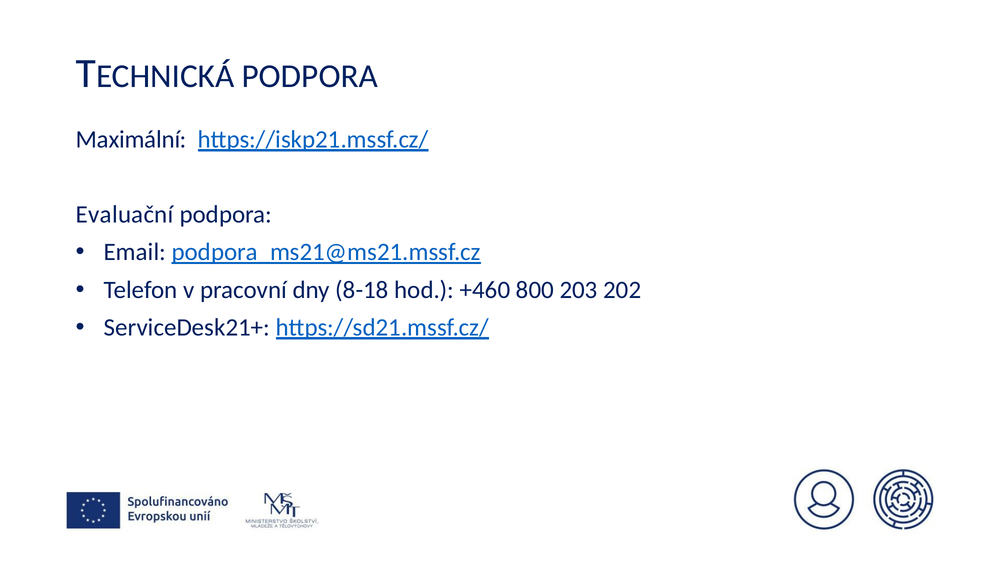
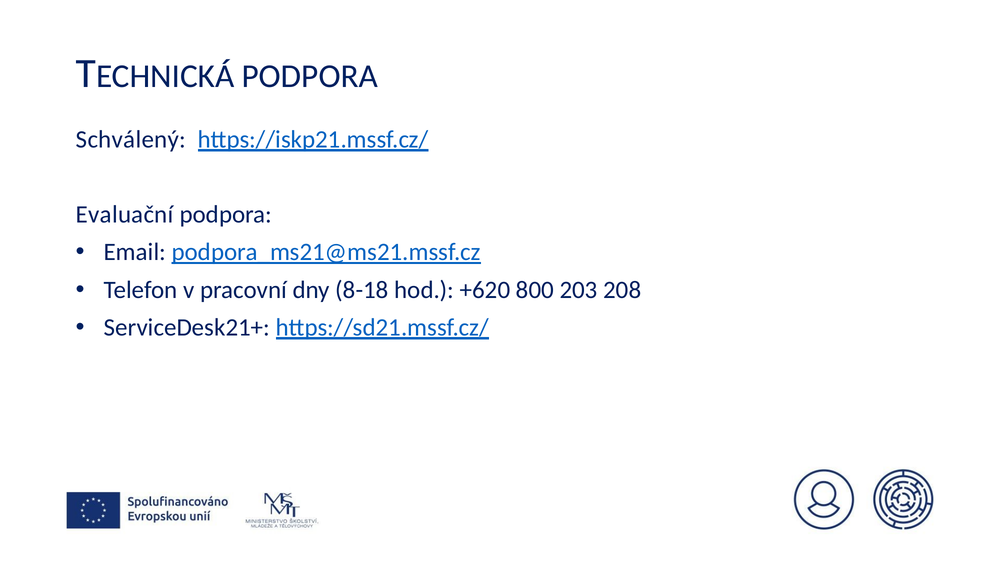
Maximální: Maximální -> Schválený
+460: +460 -> +620
202: 202 -> 208
